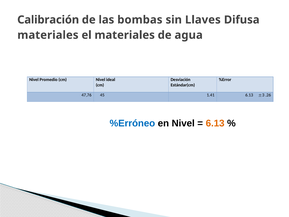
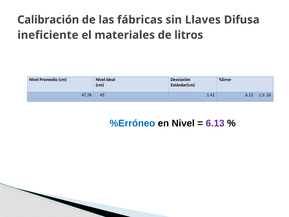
bombas: bombas -> fábricas
materiales at (48, 35): materiales -> ineficiente
agua: agua -> litros
6.13 at (215, 123) colour: orange -> purple
